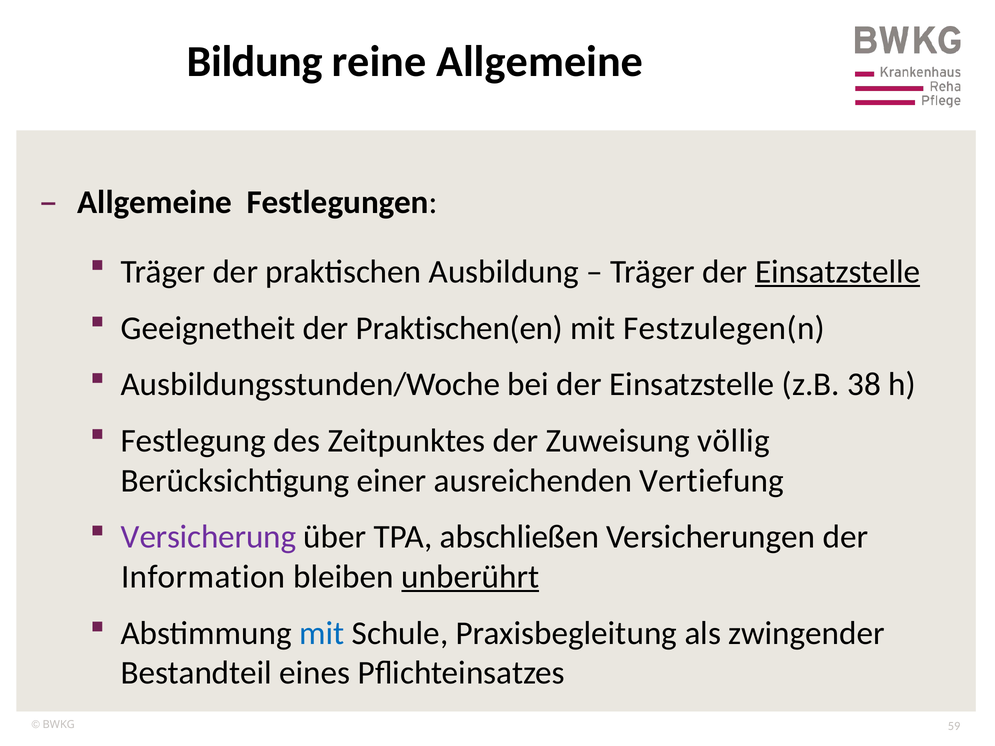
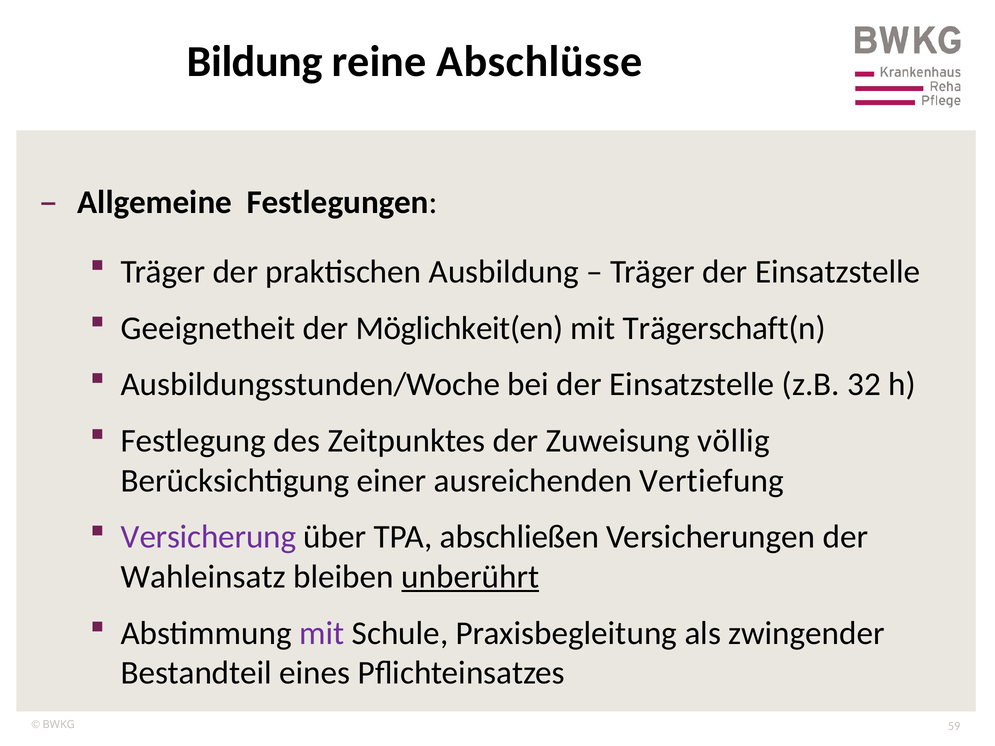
reine Allgemeine: Allgemeine -> Abschlüsse
Einsatzstelle at (838, 272) underline: present -> none
Praktischen(en: Praktischen(en -> Möglichkeit(en
Festzulegen(n: Festzulegen(n -> Trägerschaft(n
38: 38 -> 32
Information: Information -> Wahleinsatz
mit at (322, 633) colour: blue -> purple
